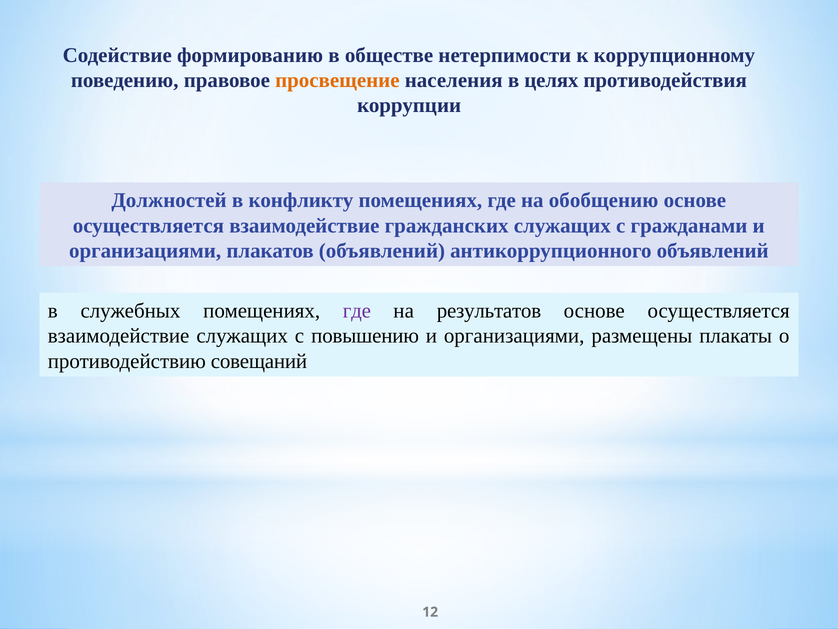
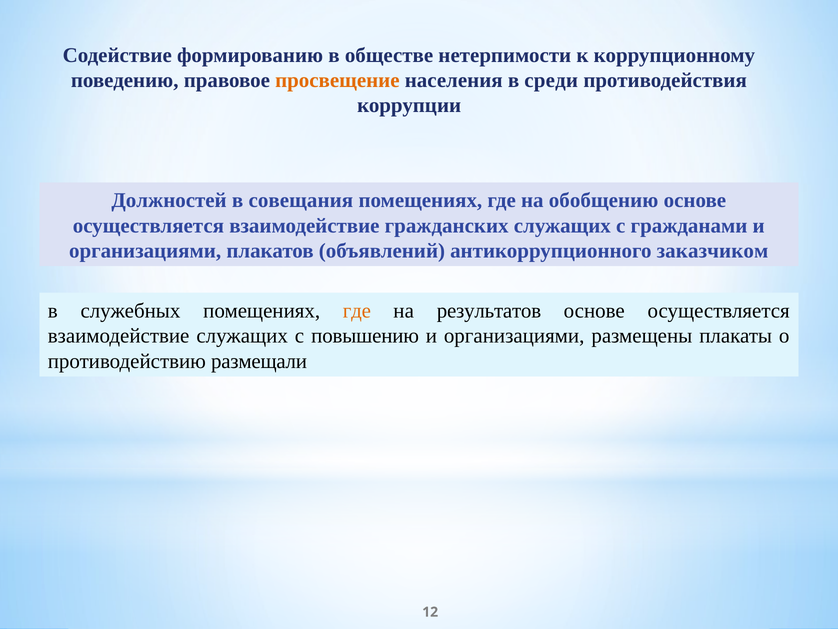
целях: целях -> среди
конфликту: конфликту -> совещания
антикоррупционного объявлений: объявлений -> заказчиком
где at (357, 311) colour: purple -> orange
совещаний: совещаний -> размещали
